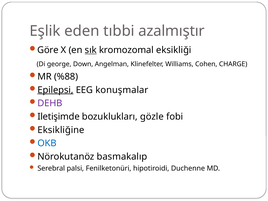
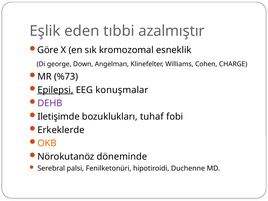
sık underline: present -> none
eksikliği: eksikliği -> esneklik
%88: %88 -> %73
gözle: gözle -> tuhaf
Eksikliğine: Eksikliğine -> Erkeklerde
OKB colour: blue -> orange
basmakalıp: basmakalıp -> döneminde
